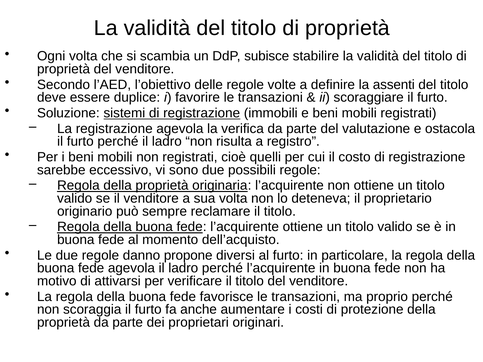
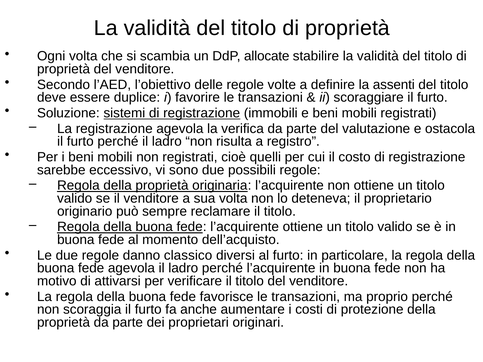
subisce: subisce -> allocate
propone: propone -> classico
